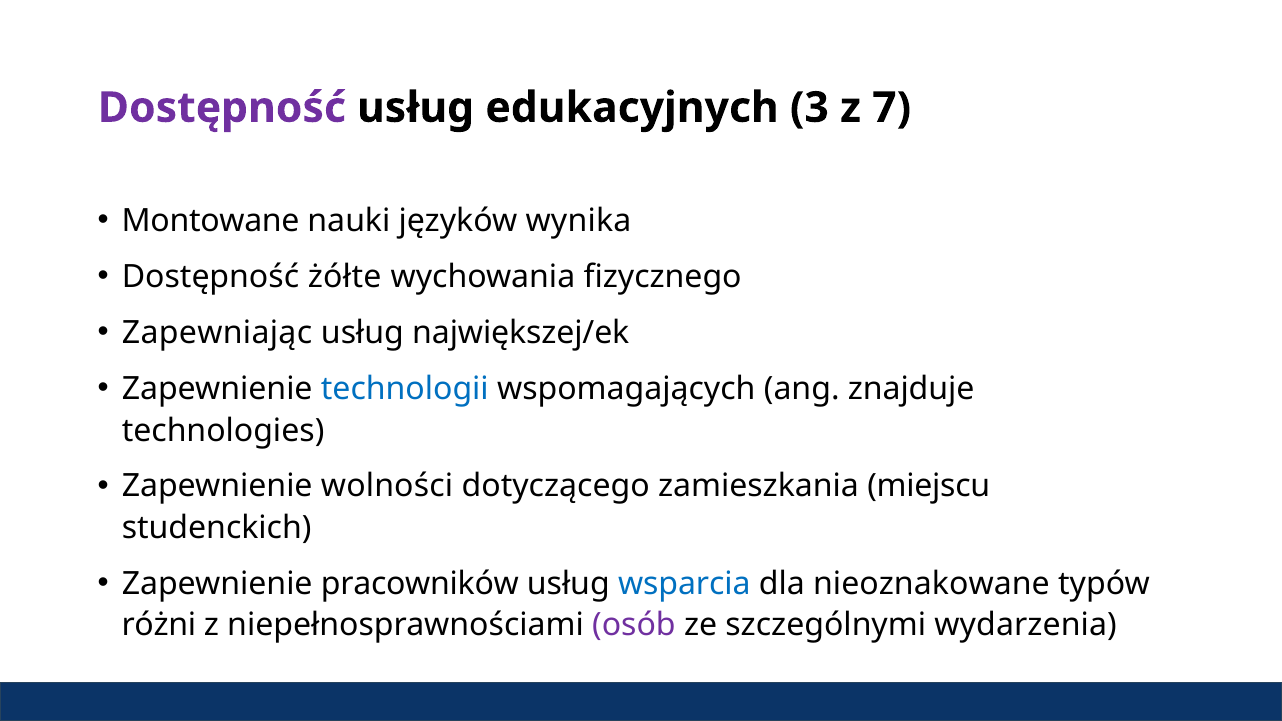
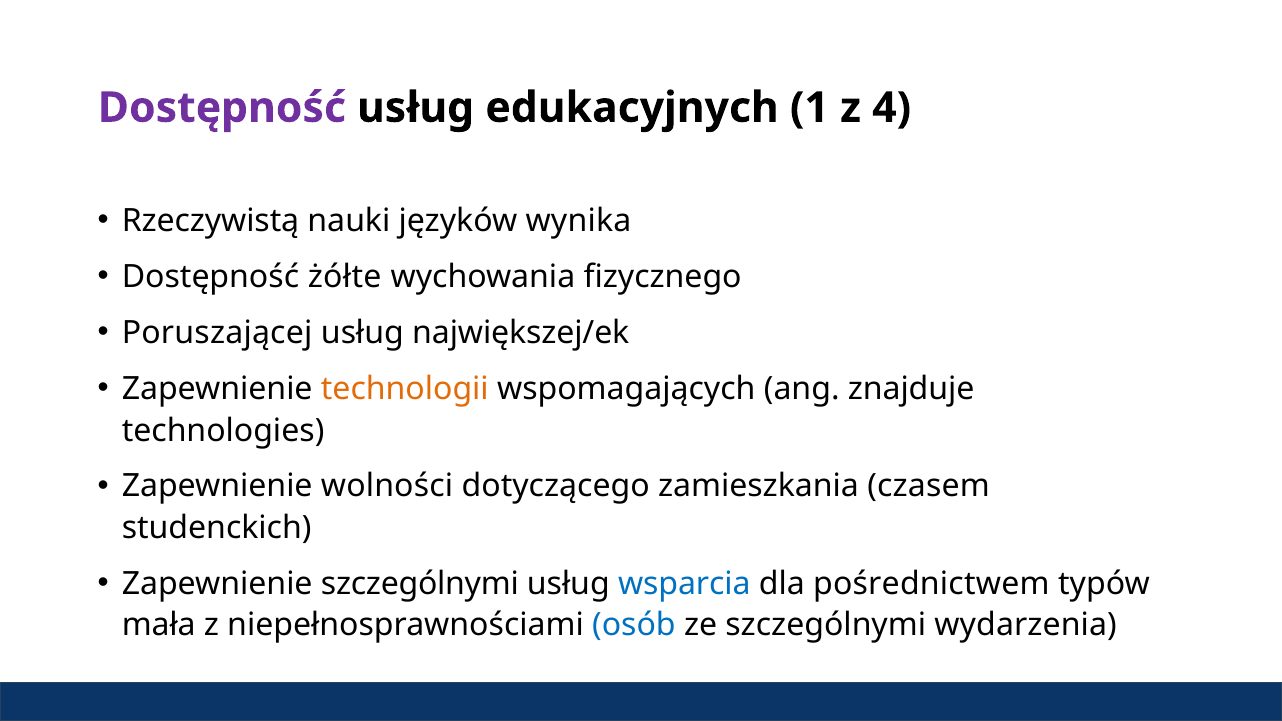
3: 3 -> 1
7: 7 -> 4
Montowane: Montowane -> Rzeczywistą
Zapewniając: Zapewniając -> Poruszającej
technologii colour: blue -> orange
miejscu: miejscu -> czasem
Zapewnienie pracowników: pracowników -> szczególnymi
nieoznakowane: nieoznakowane -> pośrednictwem
różni: różni -> mała
osób colour: purple -> blue
